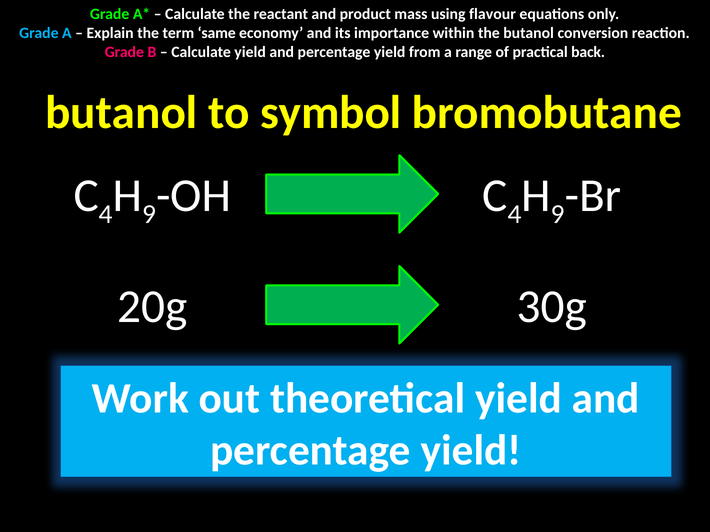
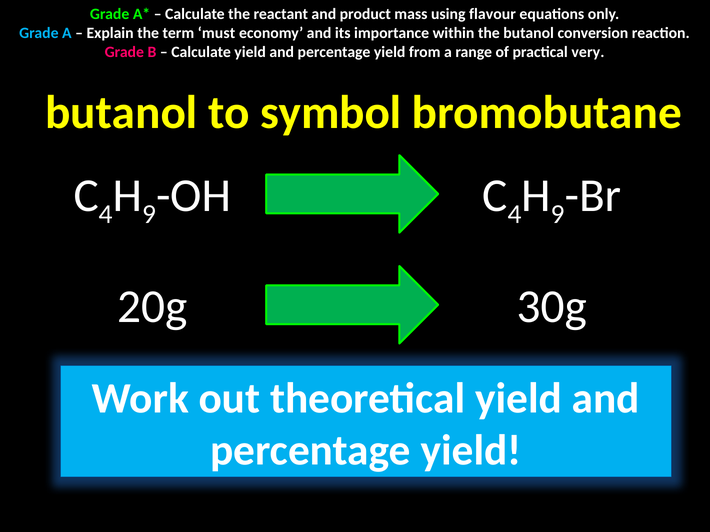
same: same -> must
back: back -> very
